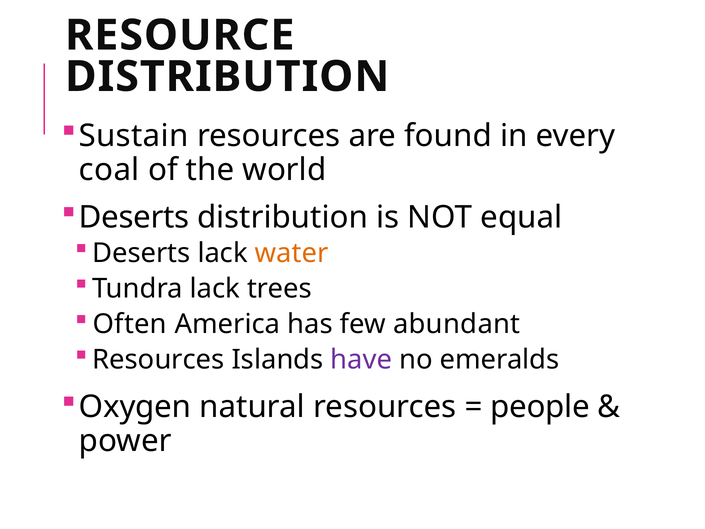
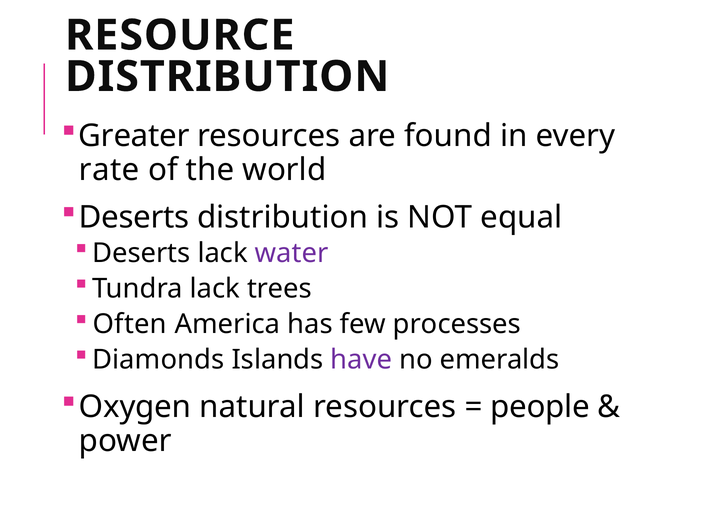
Sustain: Sustain -> Greater
coal: coal -> rate
water colour: orange -> purple
abundant: abundant -> processes
Resources at (158, 359): Resources -> Diamonds
